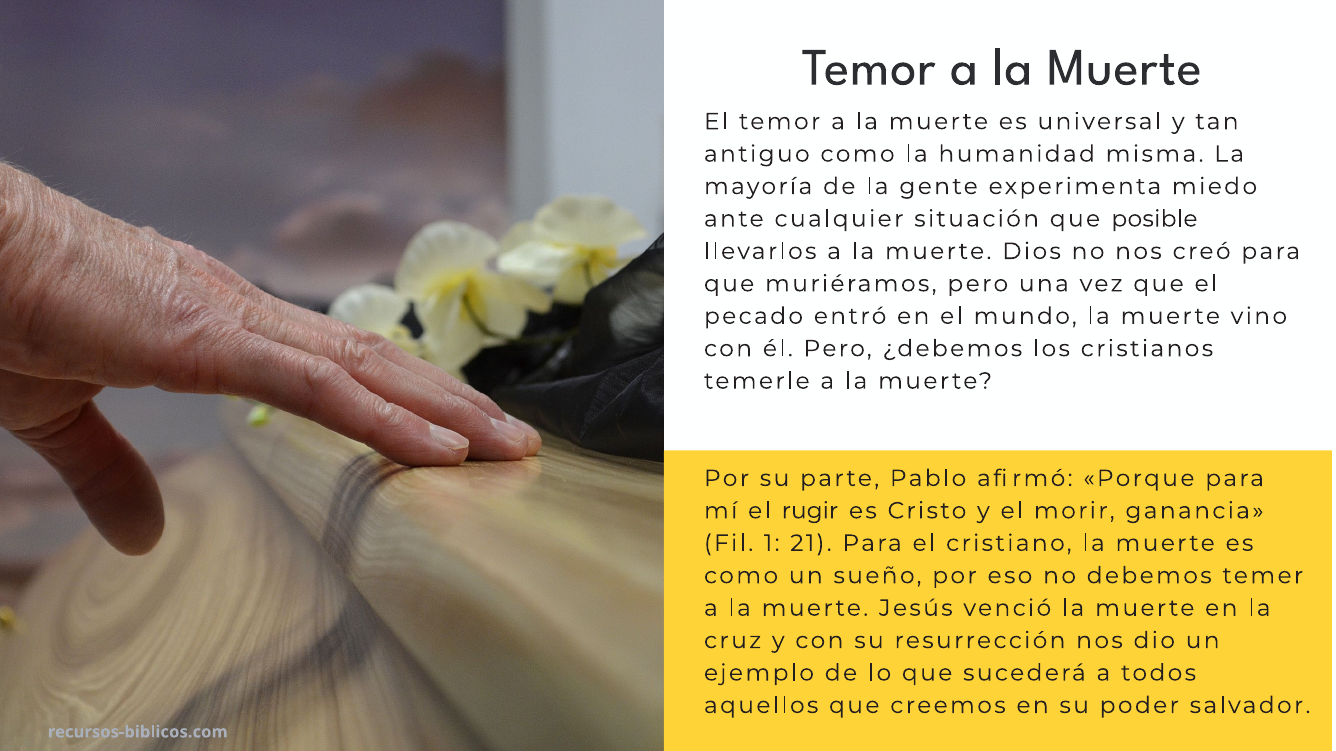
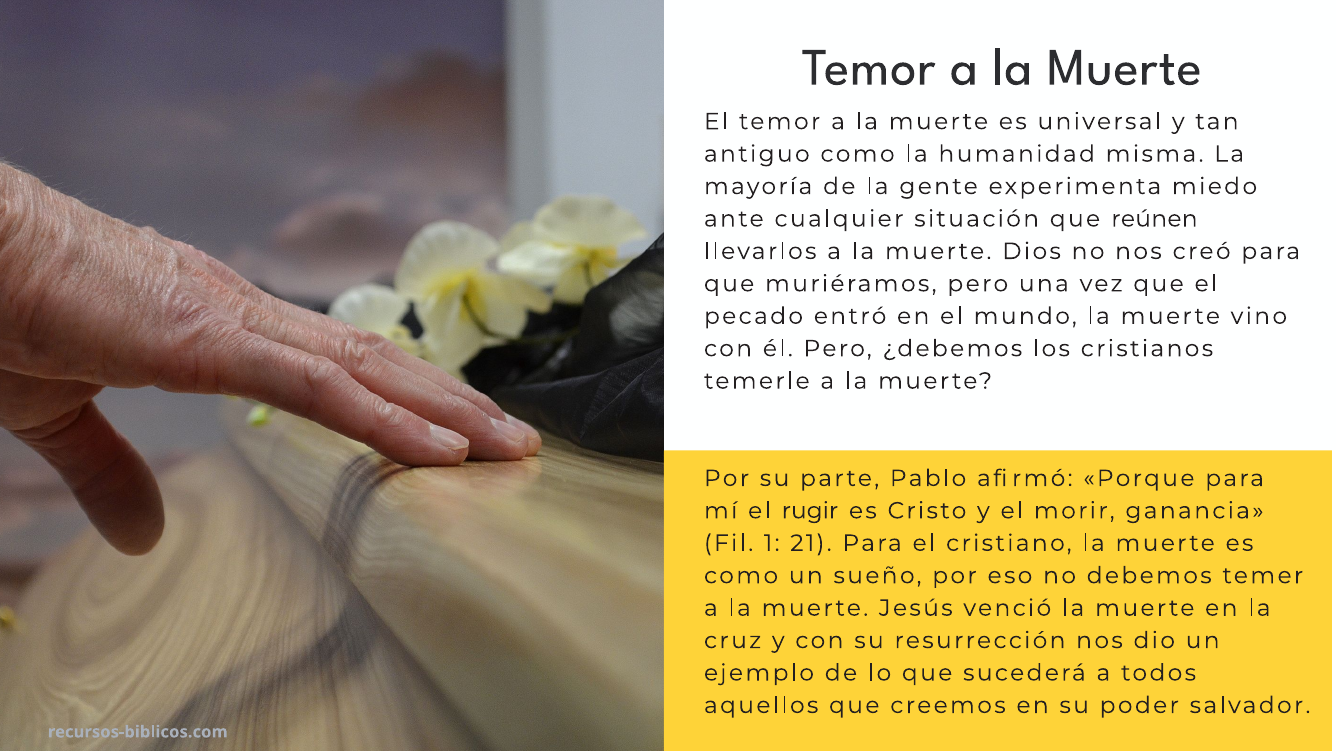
posible: posible -> reúnen
